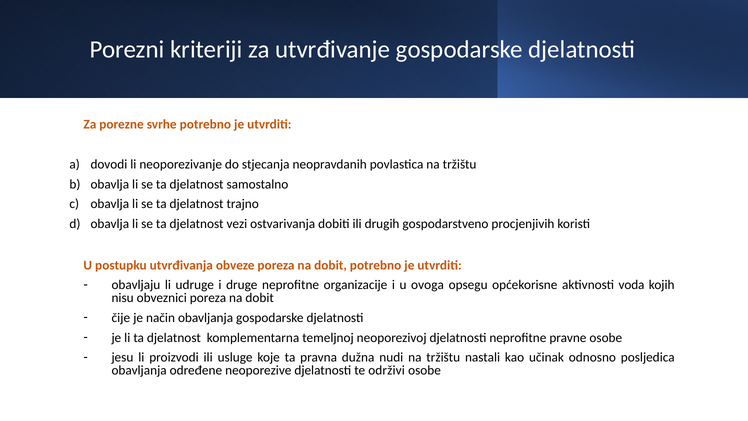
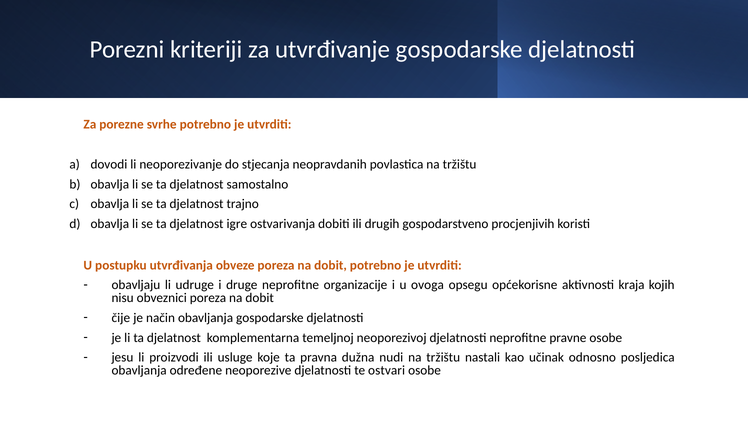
vezi: vezi -> igre
voda: voda -> kraja
održivi: održivi -> ostvari
